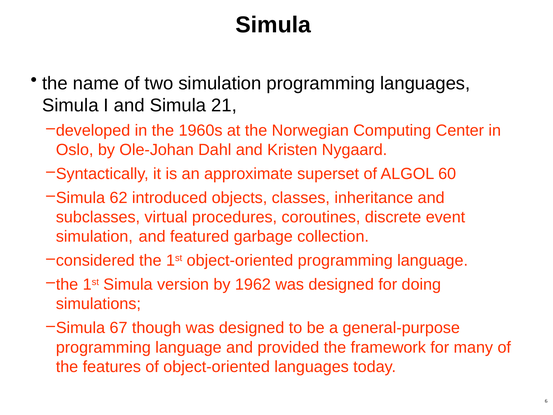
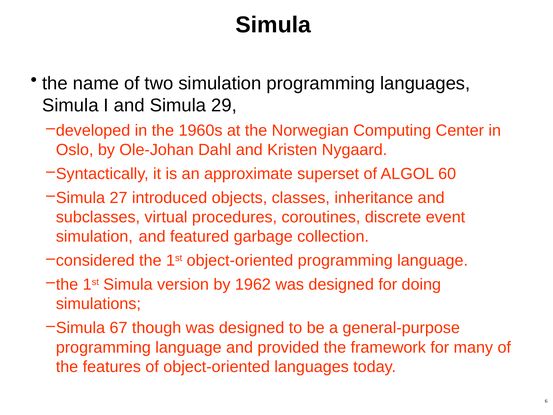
21: 21 -> 29
62: 62 -> 27
